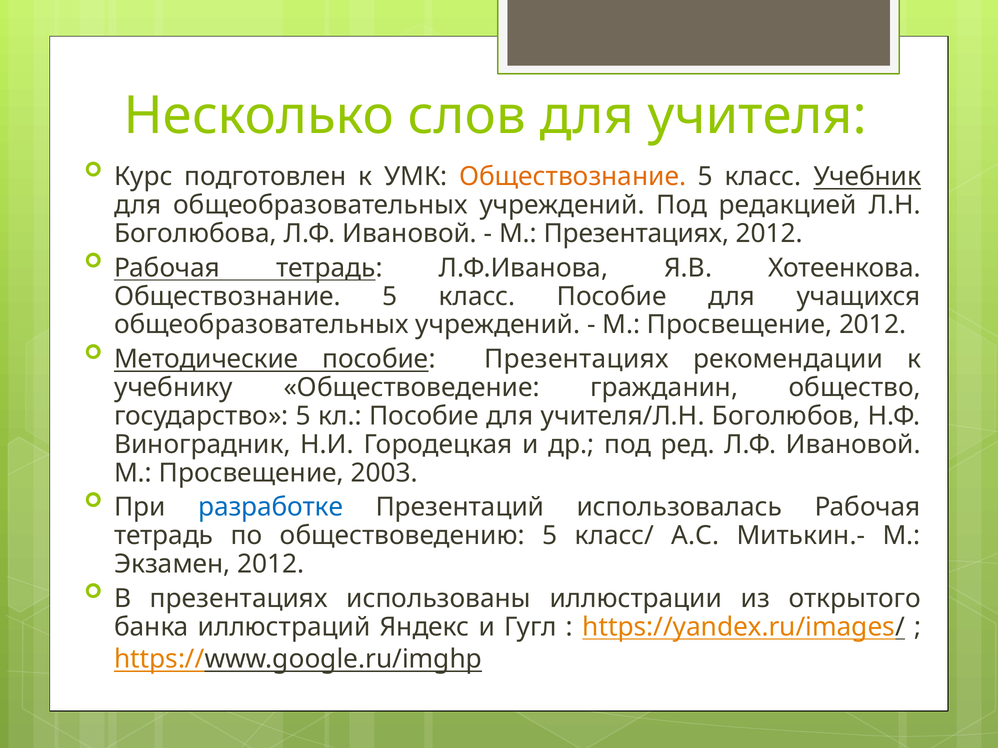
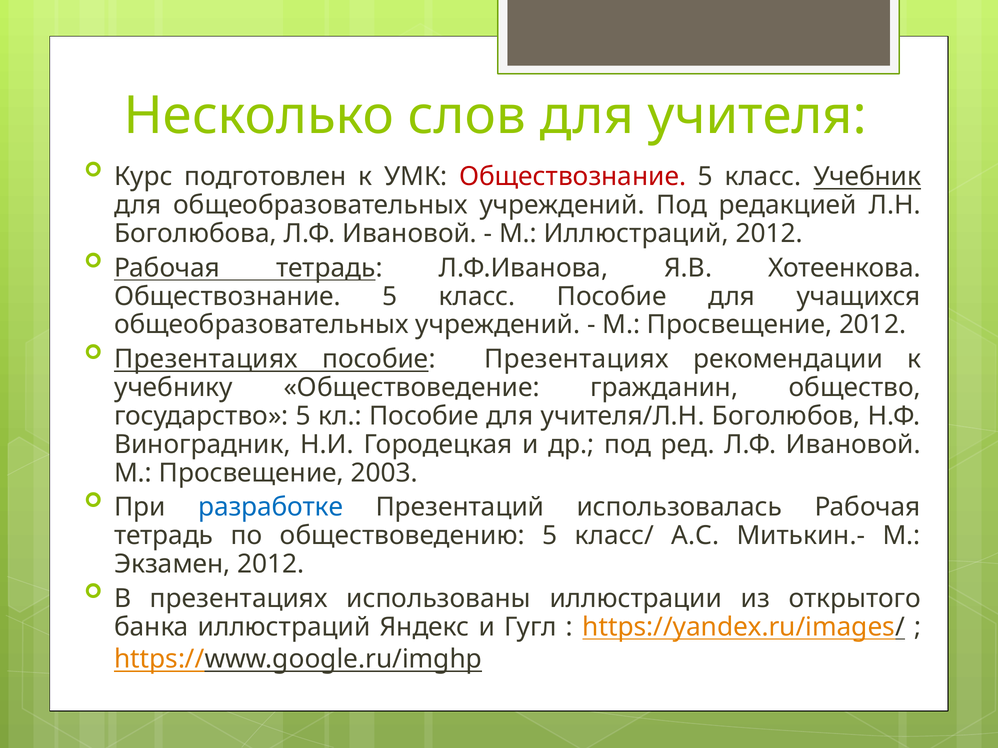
Обществознание at (573, 177) colour: orange -> red
М Презентациях: Презентациях -> Иллюстраций
Методические at (206, 359): Методические -> Презентациях
